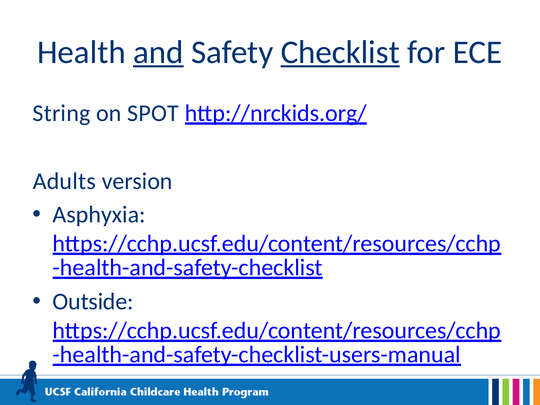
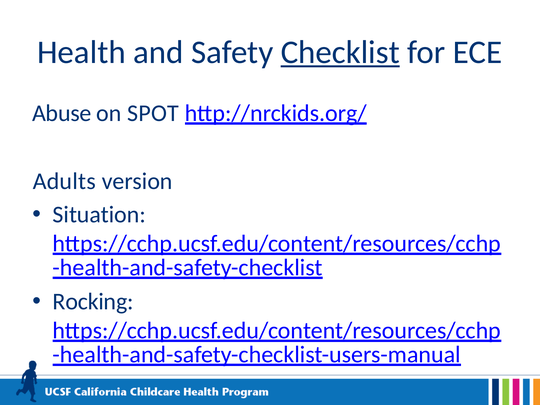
and underline: present -> none
String: String -> Abuse
Asphyxia: Asphyxia -> Situation
Outside: Outside -> Rocking
